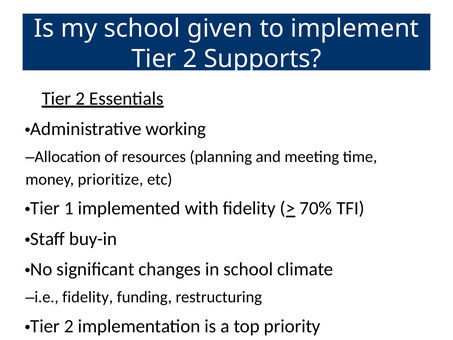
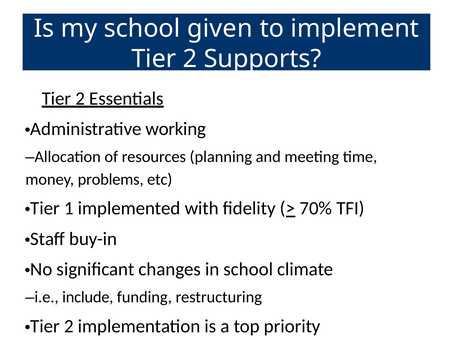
prioritize: prioritize -> problems
i.e fidelity: fidelity -> include
